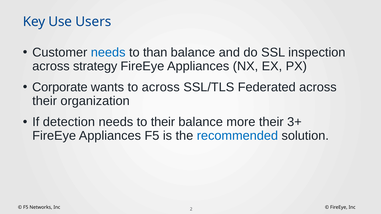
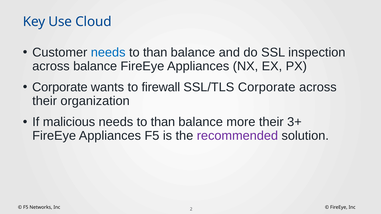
Users: Users -> Cloud
across strategy: strategy -> balance
to across: across -> firewall
SSL/TLS Federated: Federated -> Corporate
detection: detection -> malicious
their at (163, 122): their -> than
recommended colour: blue -> purple
